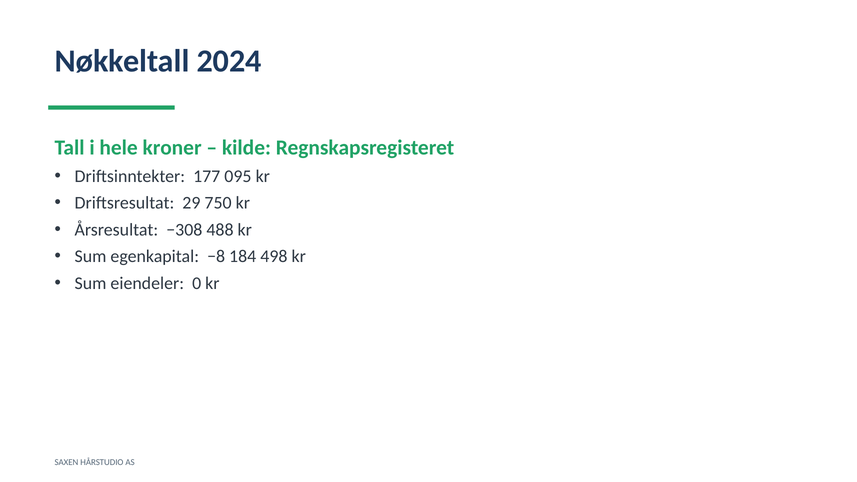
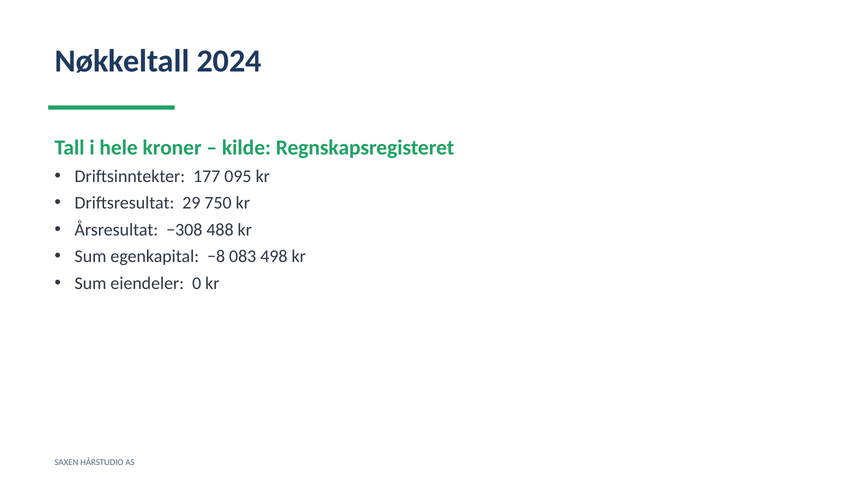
184: 184 -> 083
